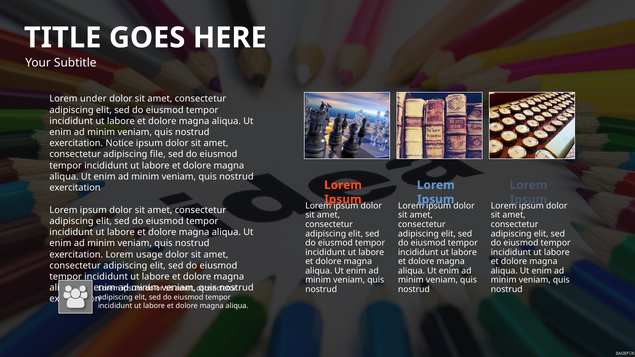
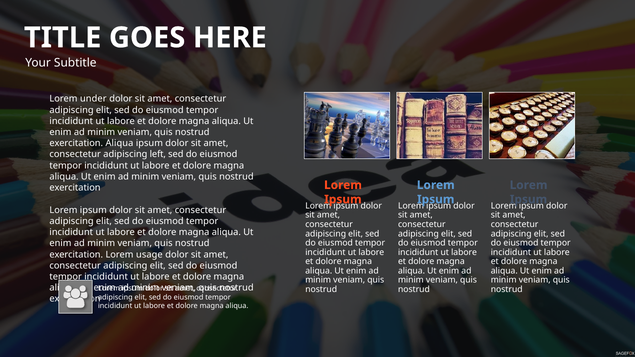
exercitation Notice: Notice -> Aliqua
file: file -> left
